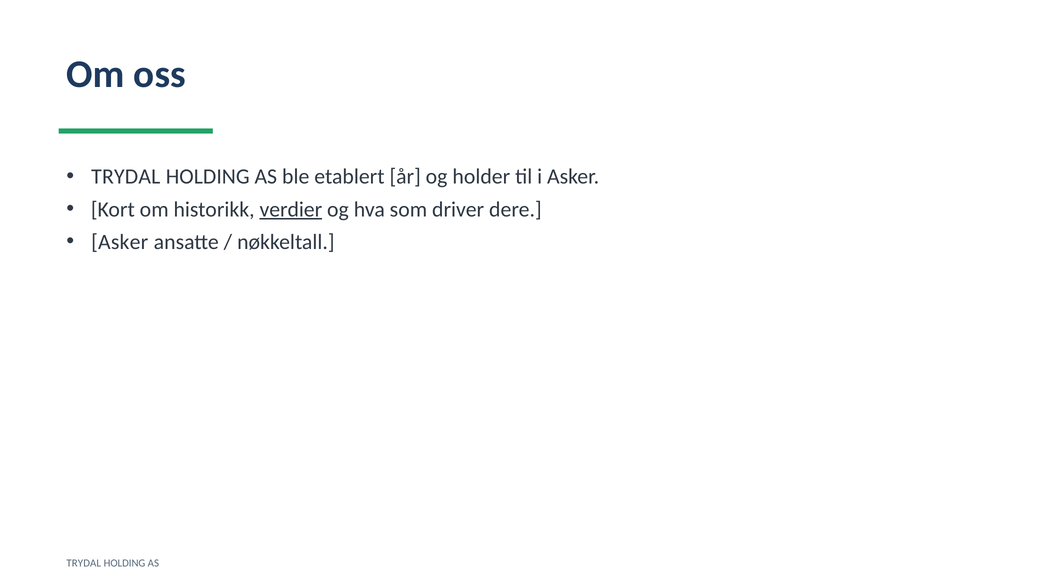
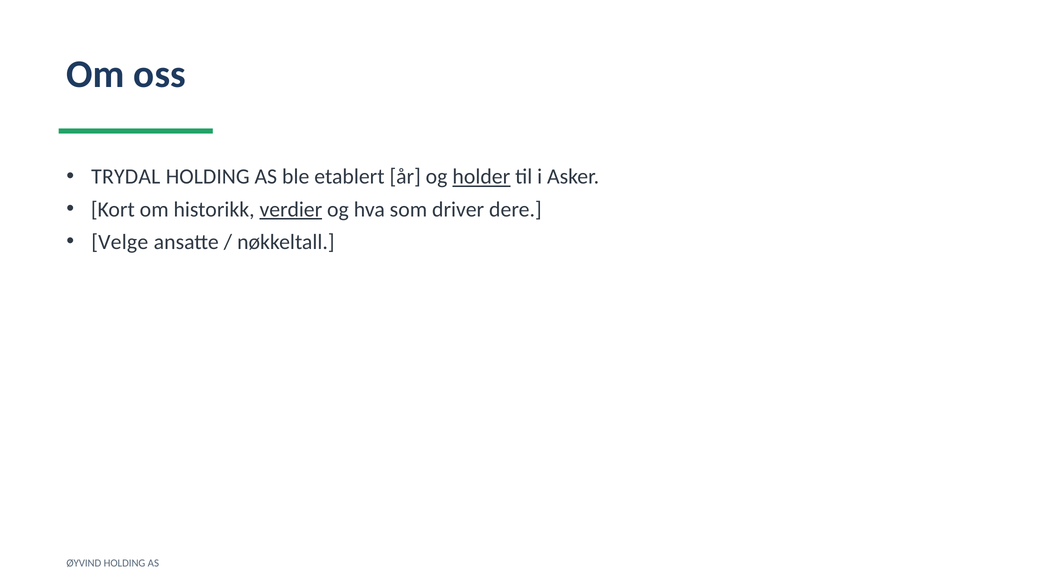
holder underline: none -> present
Asker at (120, 242): Asker -> Velge
TRYDAL at (84, 563): TRYDAL -> ØYVIND
